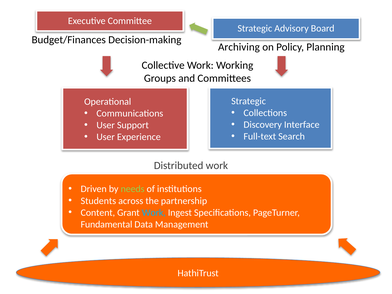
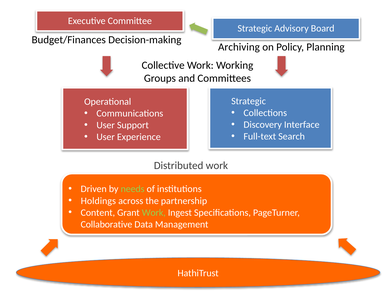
Students: Students -> Holdings
Work at (154, 213) colour: light blue -> light green
Fundamental: Fundamental -> Collaborative
